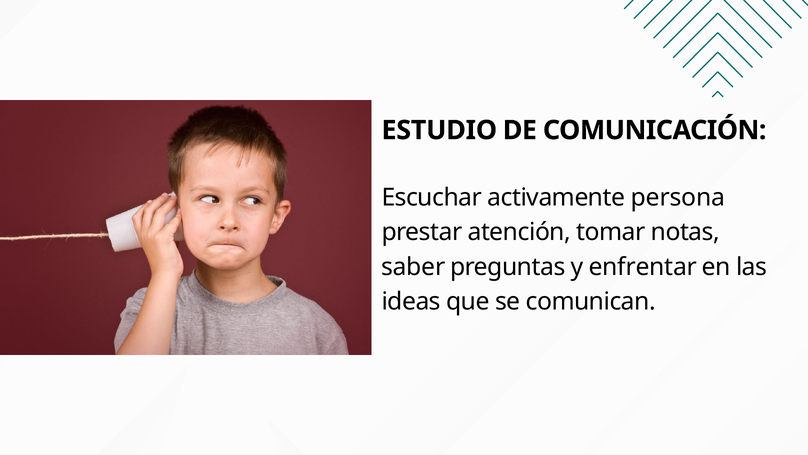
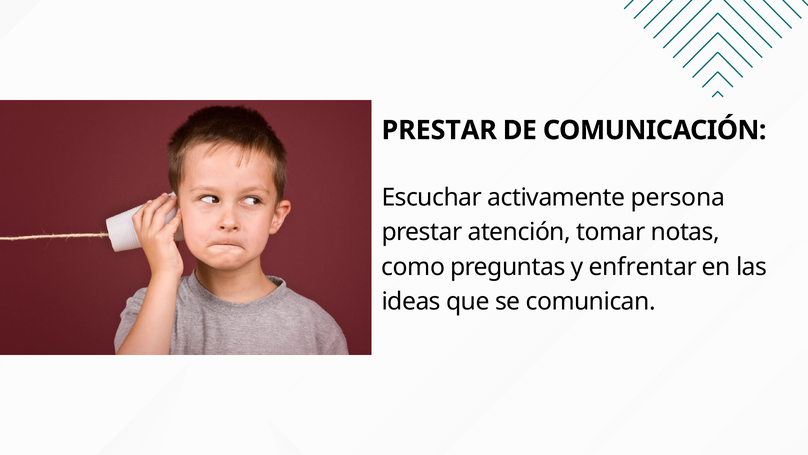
ESTUDIO at (439, 130): ESTUDIO -> PRESTAR
saber: saber -> como
